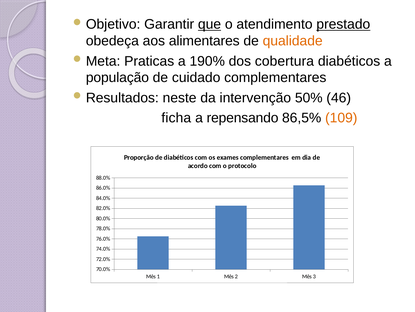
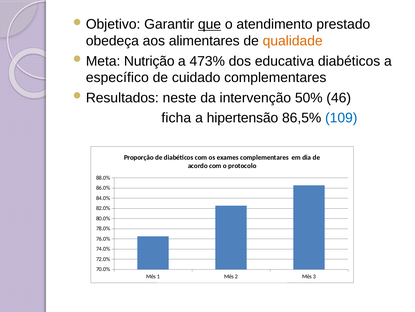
prestado underline: present -> none
Praticas: Praticas -> Nutrição
190%: 190% -> 473%
cobertura: cobertura -> educativa
população: população -> específico
repensando: repensando -> hipertensão
109 colour: orange -> blue
